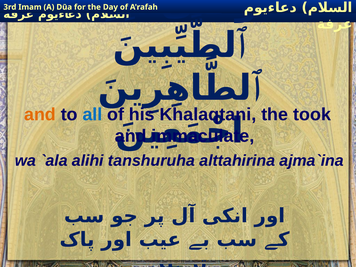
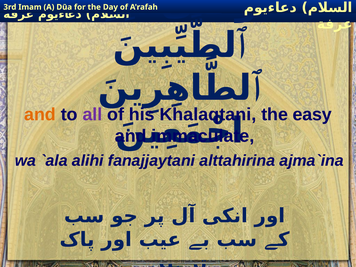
all colour: blue -> purple
took: took -> easy
tanshuruha: tanshuruha -> fanajjaytani
